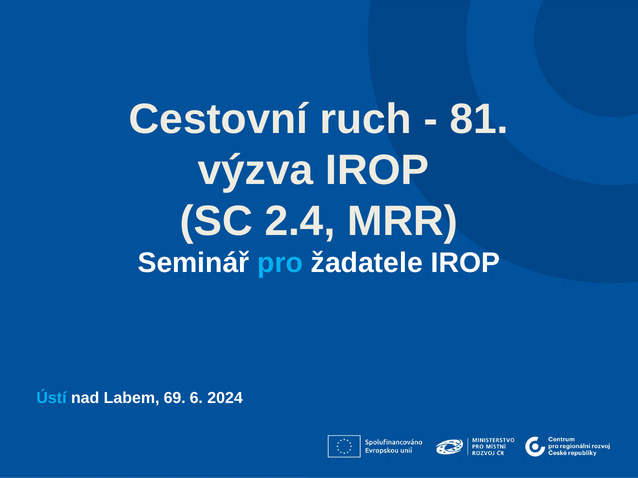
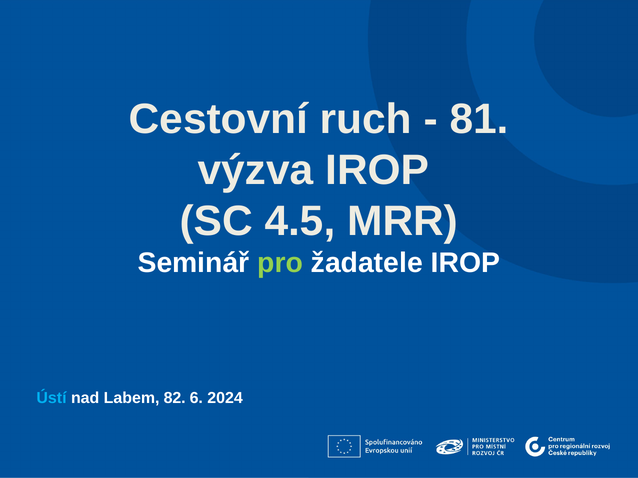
2.4: 2.4 -> 4.5
pro colour: light blue -> light green
69: 69 -> 82
